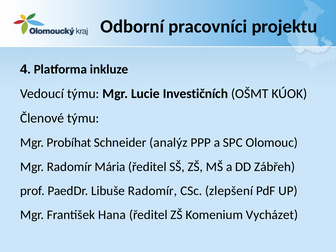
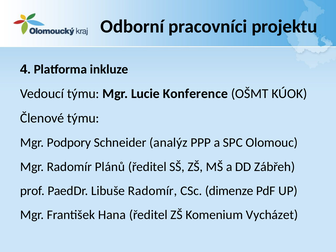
Investičních: Investičních -> Konference
Probíhat: Probíhat -> Podpory
Mária: Mária -> Plánů
zlepšení: zlepšení -> dimenze
